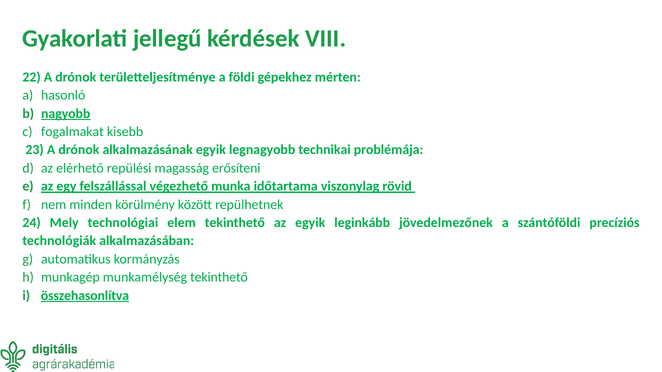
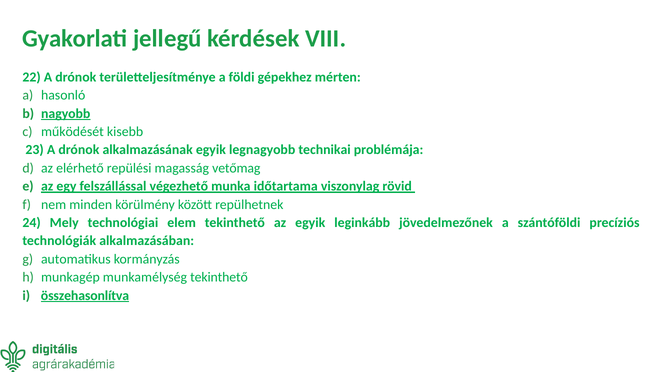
fogalmakat: fogalmakat -> működését
erősíteni: erősíteni -> vetőmag
